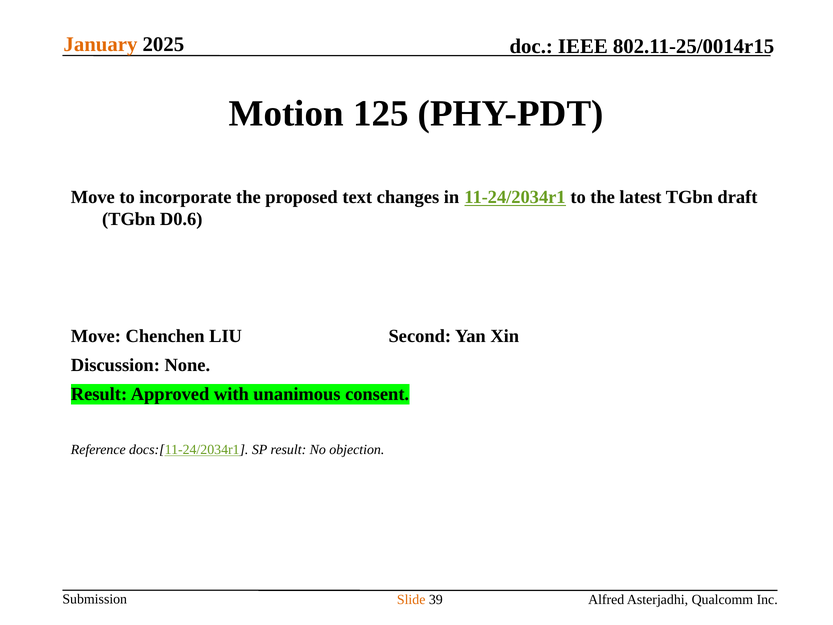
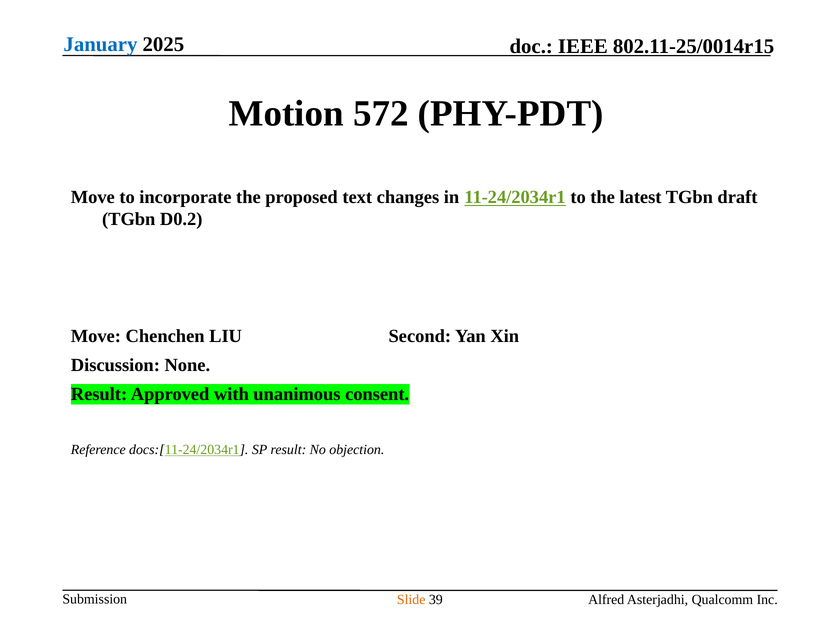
January colour: orange -> blue
125: 125 -> 572
D0.6: D0.6 -> D0.2
